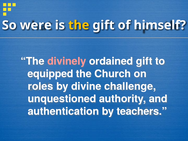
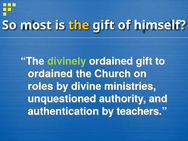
were: were -> most
divinely colour: pink -> light green
equipped at (50, 74): equipped -> ordained
challenge: challenge -> ministries
